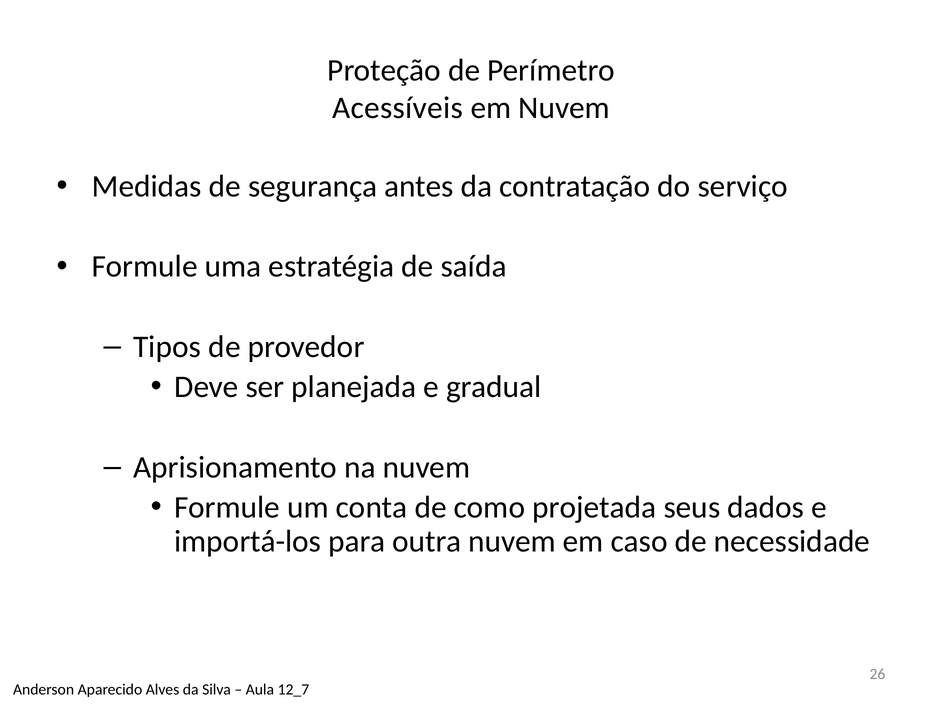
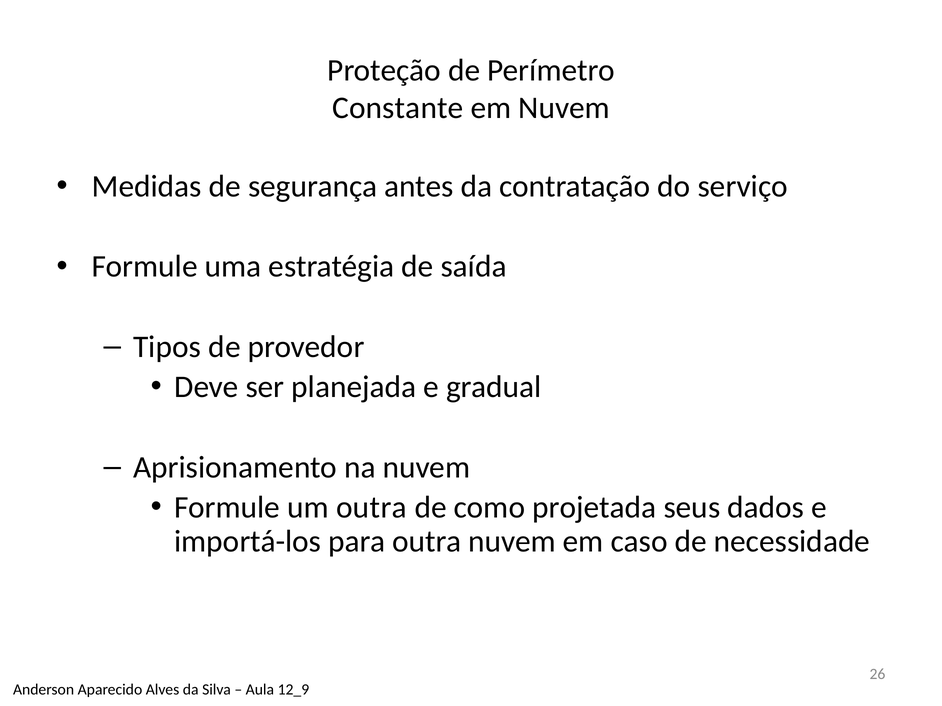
Acessíveis: Acessíveis -> Constante
um conta: conta -> outra
12_7: 12_7 -> 12_9
